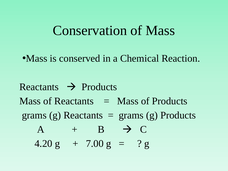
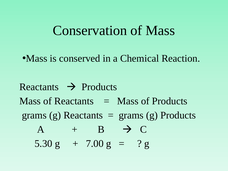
4.20: 4.20 -> 5.30
